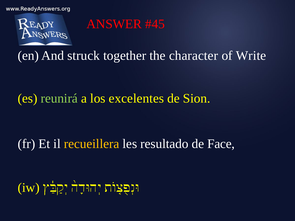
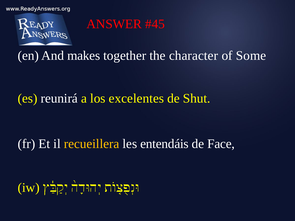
struck: struck -> makes
Write: Write -> Some
reunirá colour: light green -> white
Sion: Sion -> Shut
resultado: resultado -> entendáis
